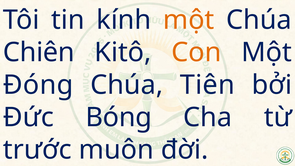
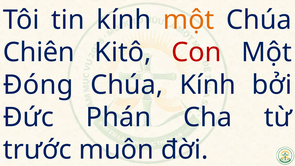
Con colour: orange -> red
Chúa Tiên: Tiên -> Kính
Bóng: Bóng -> Phán
